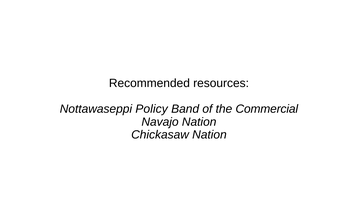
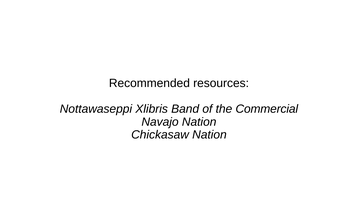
Policy: Policy -> Xlibris
